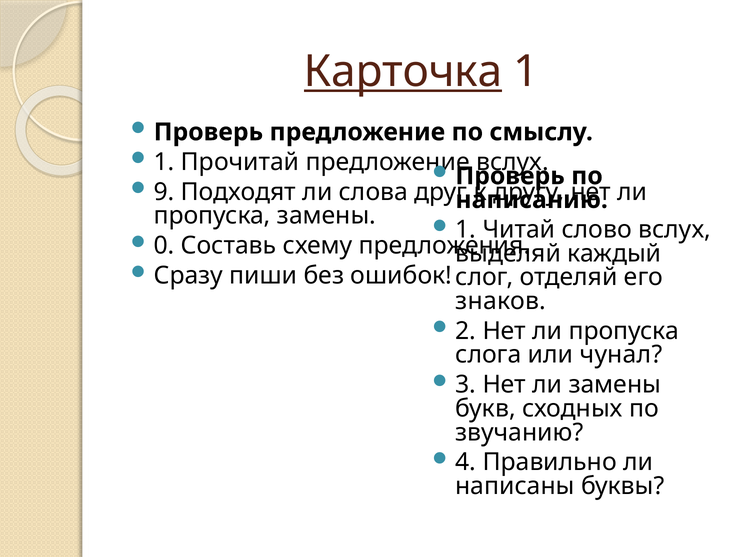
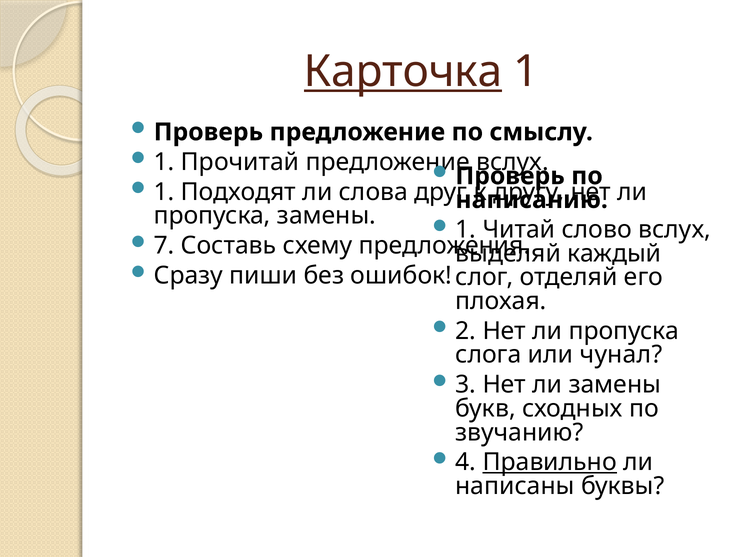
9 at (164, 192): 9 -> 1
0: 0 -> 7
знаков: знаков -> плохая
Правильно underline: none -> present
